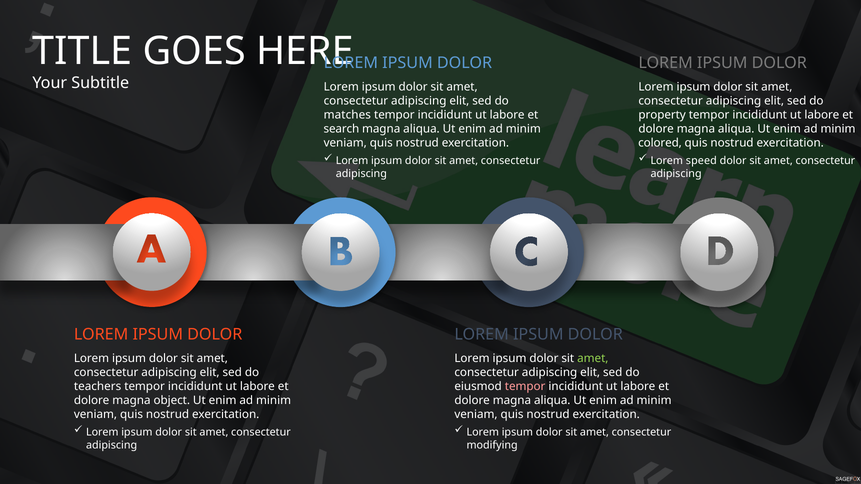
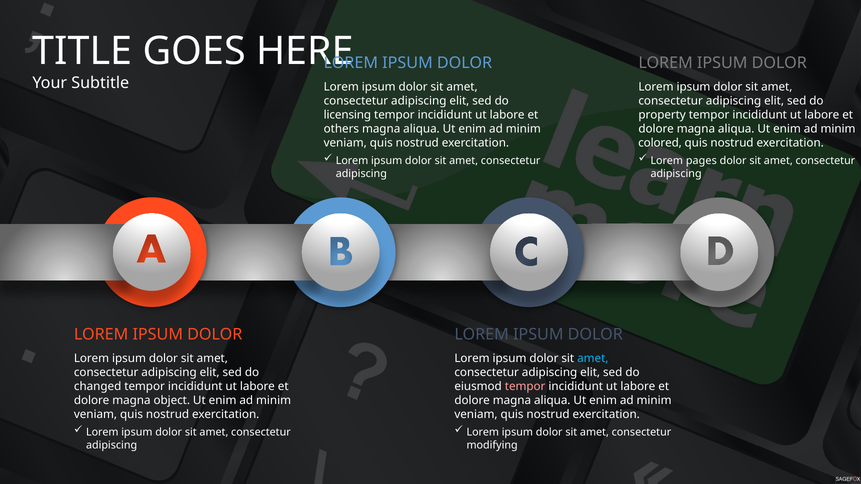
matches: matches -> licensing
search: search -> others
speed: speed -> pages
amet at (593, 359) colour: light green -> light blue
teachers: teachers -> changed
